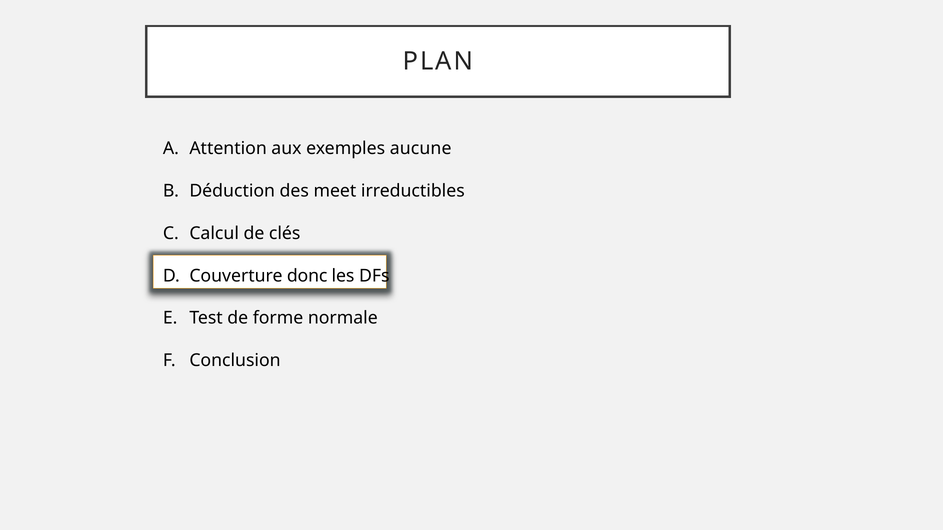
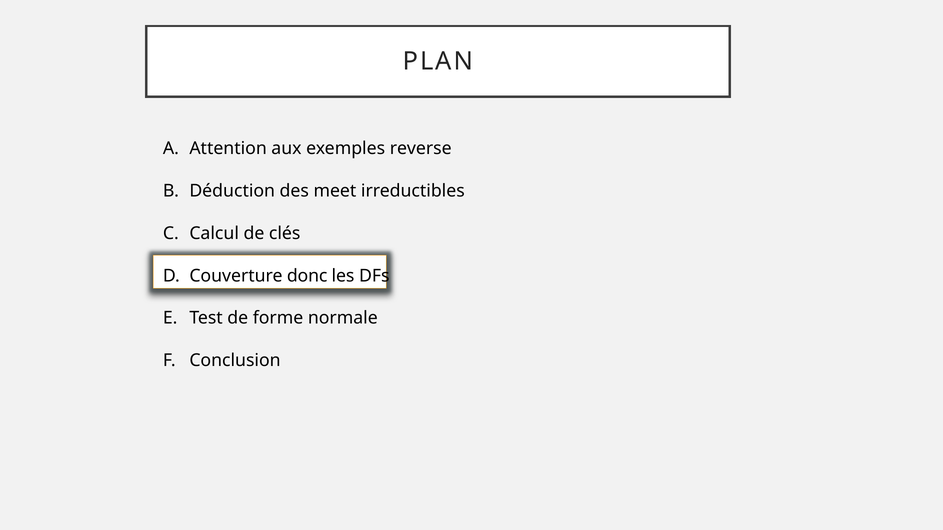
aucune: aucune -> reverse
